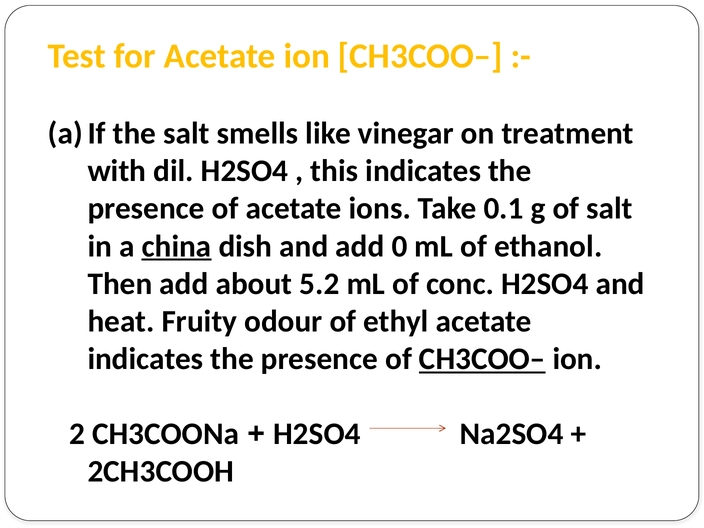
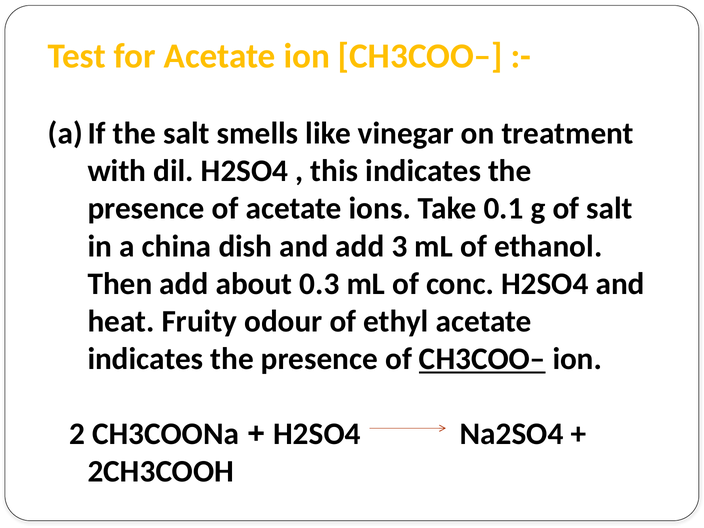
china underline: present -> none
0: 0 -> 3
5.2: 5.2 -> 0.3
